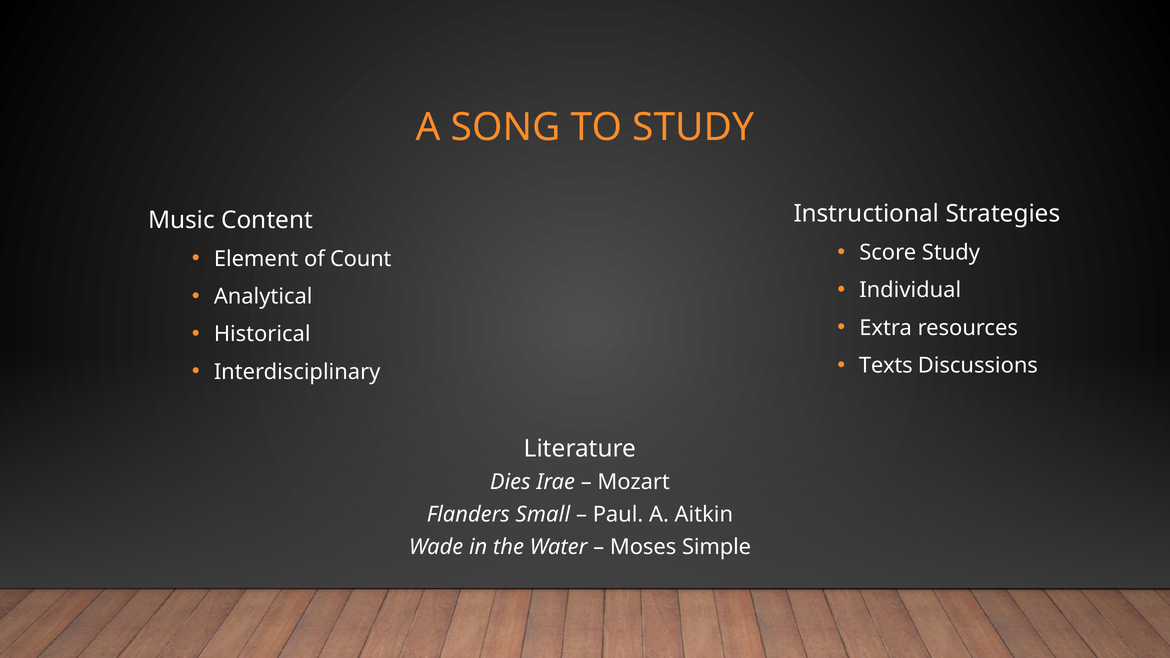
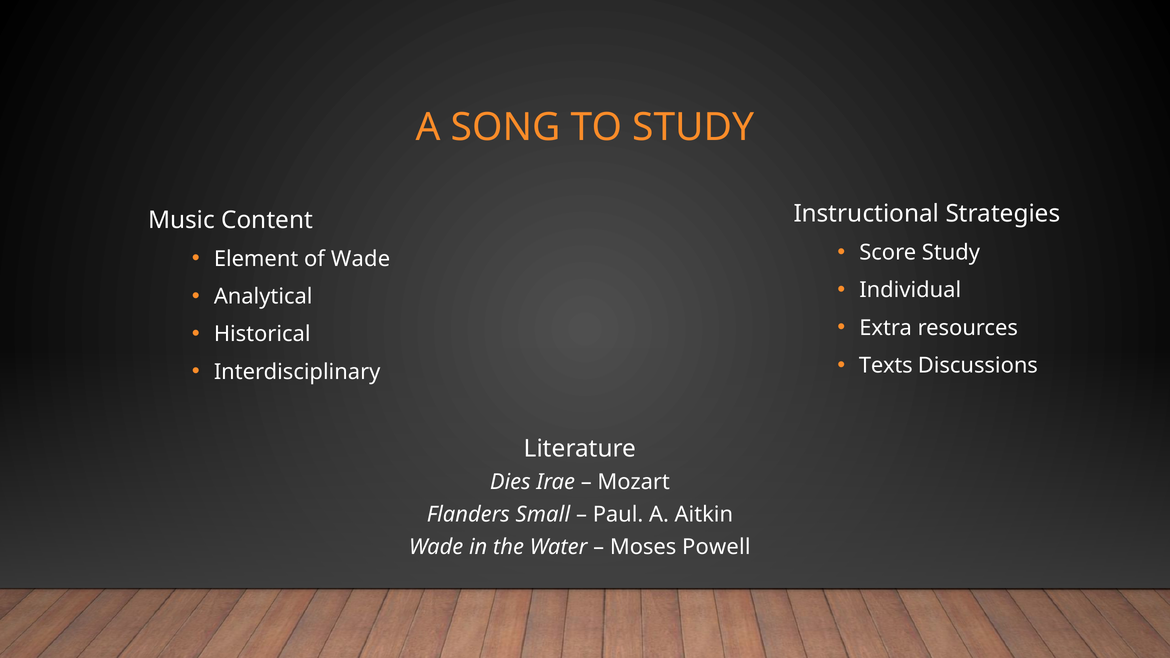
of Count: Count -> Wade
Simple: Simple -> Powell
